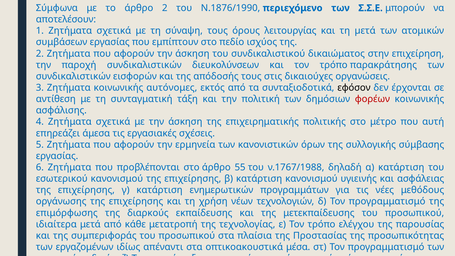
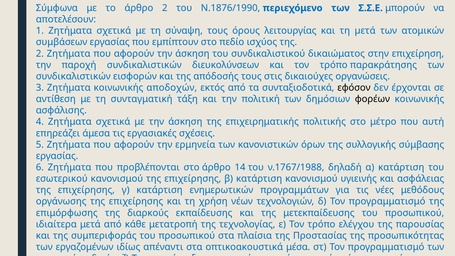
αυτόνομες: αυτόνομες -> αποδοχών
φορέων colour: red -> black
55: 55 -> 14
